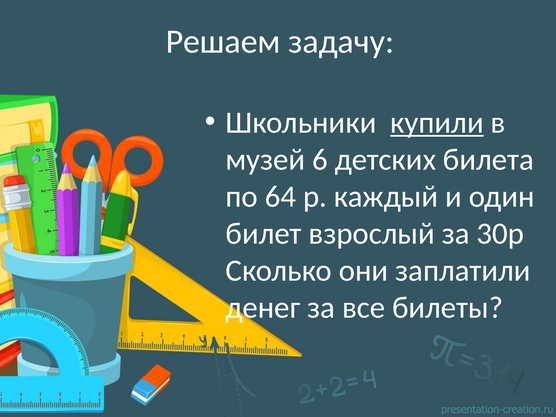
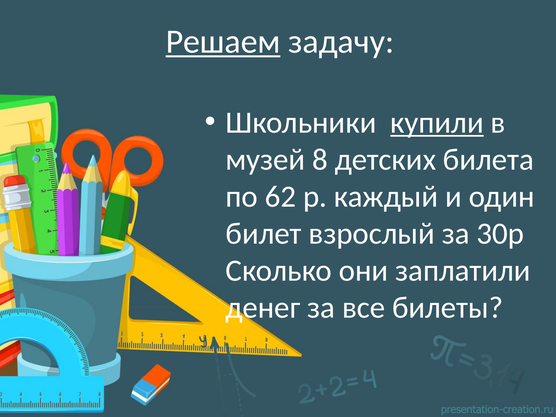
Решаем underline: none -> present
6: 6 -> 8
64: 64 -> 62
